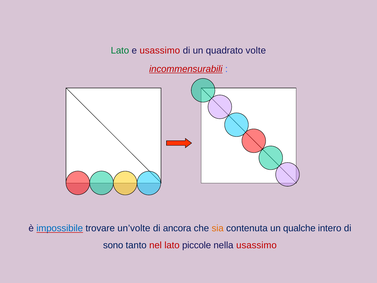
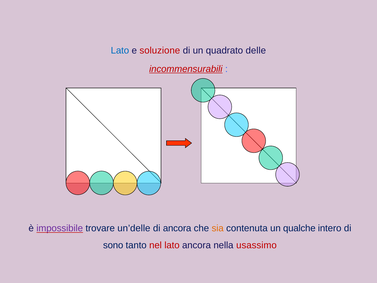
Lato at (120, 51) colour: green -> blue
e usassimo: usassimo -> soluzione
volte: volte -> delle
impossibile colour: blue -> purple
un’volte: un’volte -> un’delle
lato piccole: piccole -> ancora
